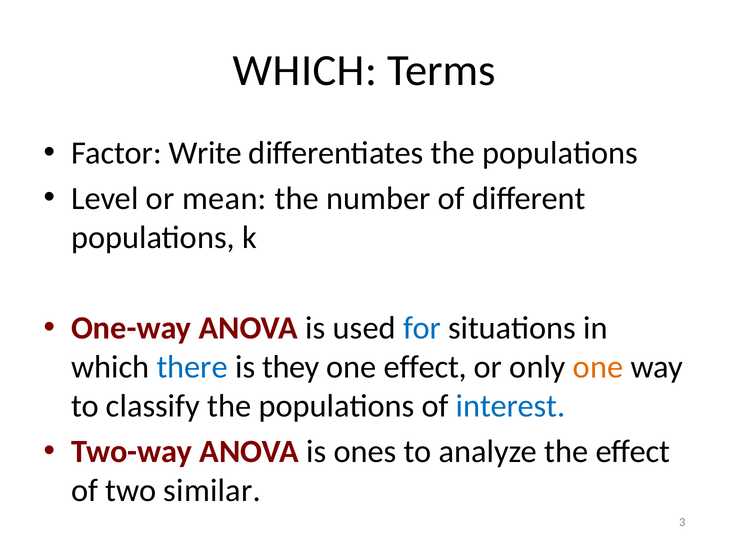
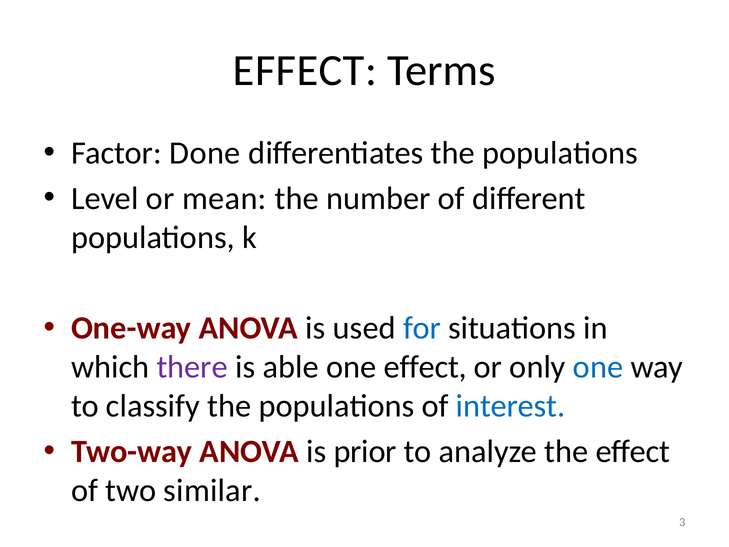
WHICH at (305, 71): WHICH -> EFFECT
Write: Write -> Done
there colour: blue -> purple
they: they -> able
one at (598, 367) colour: orange -> blue
ones: ones -> prior
